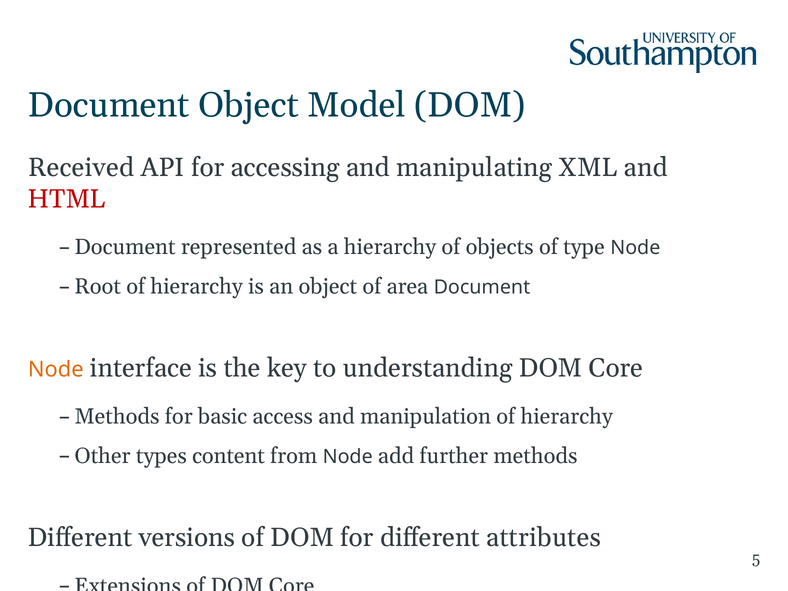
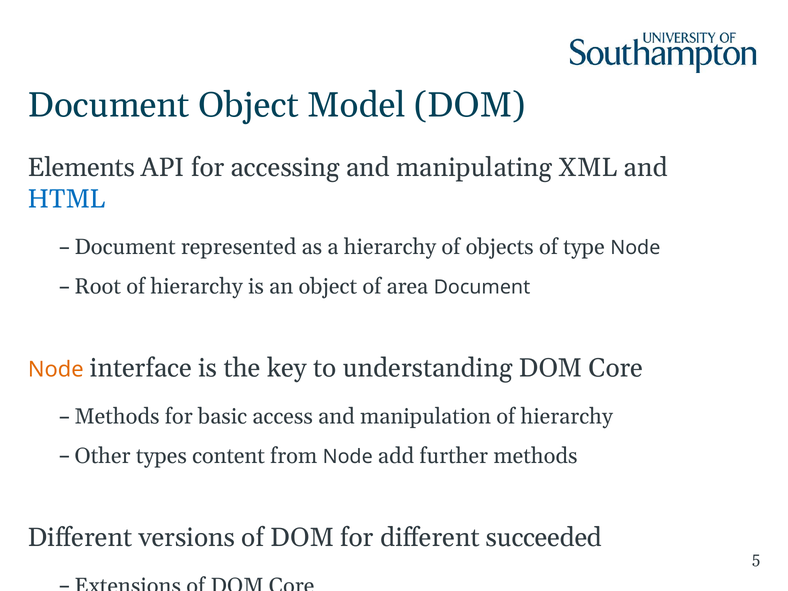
Received: Received -> Elements
HTML colour: red -> blue
attributes: attributes -> succeeded
